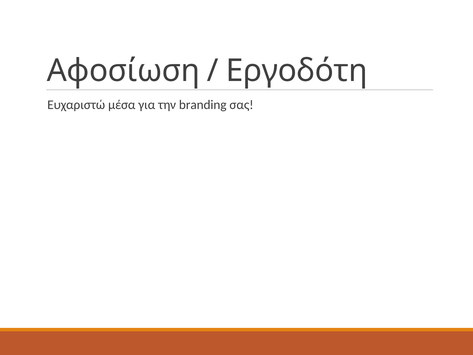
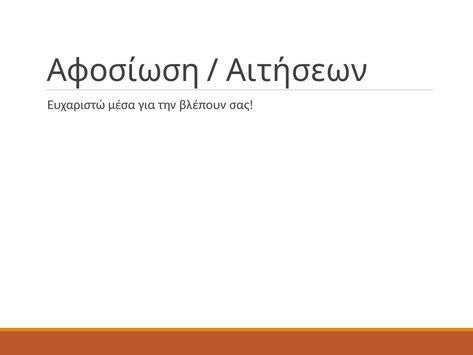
Εργοδότη: Εργοδότη -> Αιτήσεων
branding: branding -> βλέπουν
